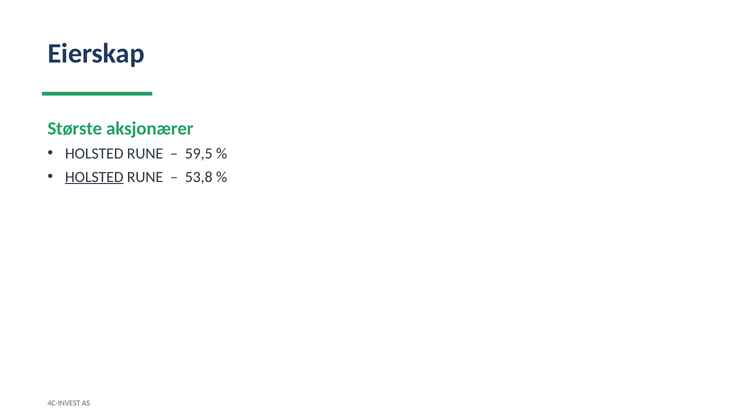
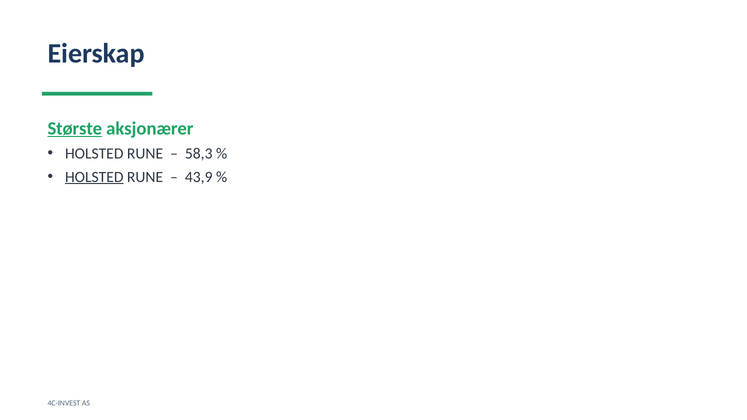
Største underline: none -> present
59,5: 59,5 -> 58,3
53,8: 53,8 -> 43,9
